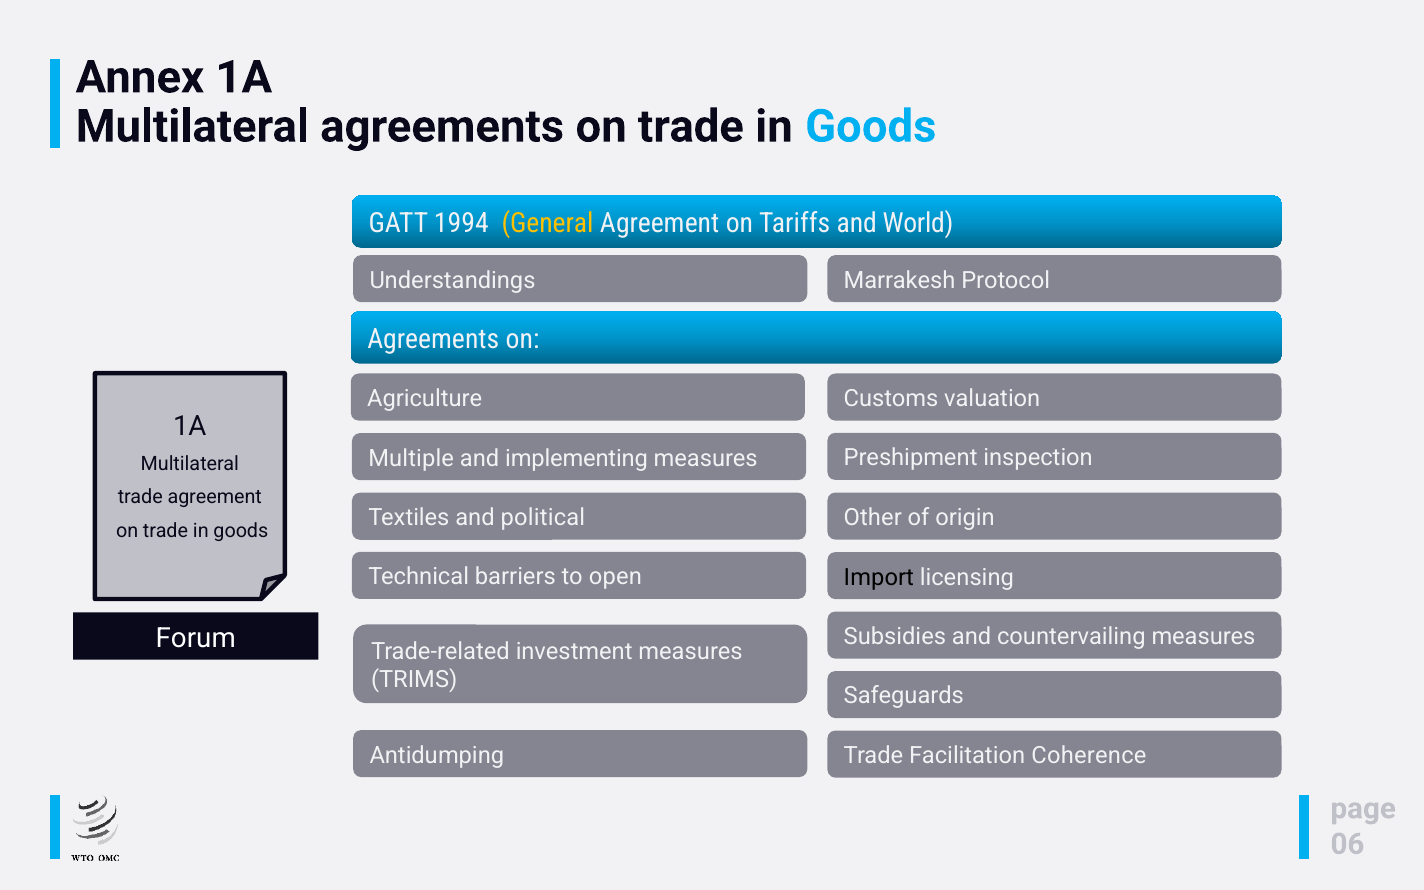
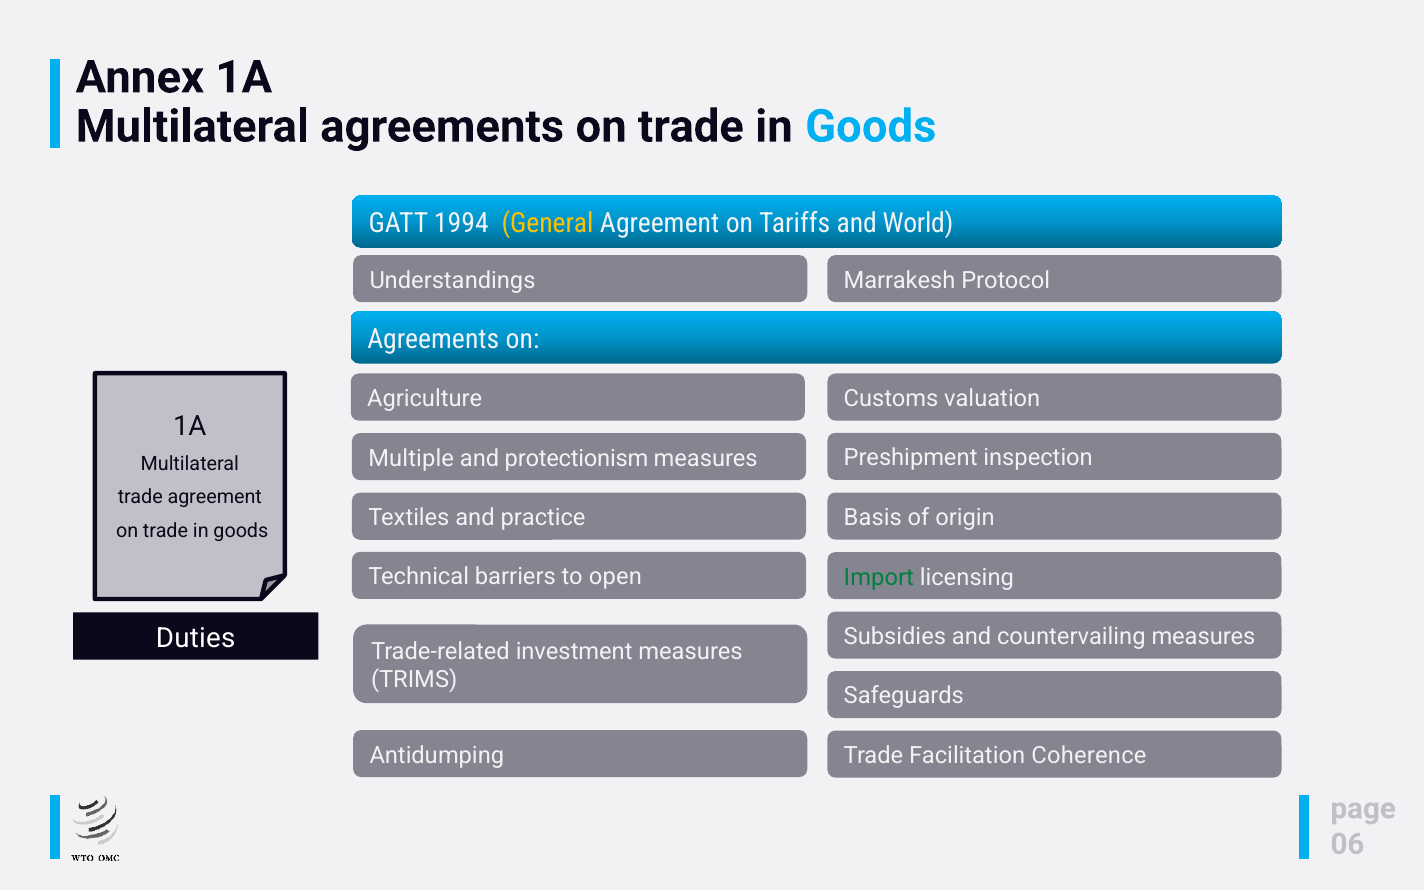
implementing: implementing -> protectionism
Other: Other -> Basis
political: political -> practice
Import colour: black -> green
Forum: Forum -> Duties
